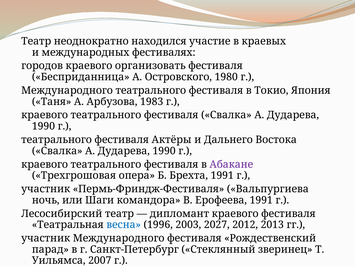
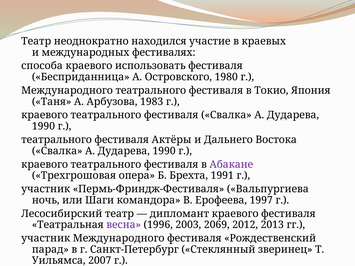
городов: городов -> способа
организовать: организовать -> использовать
Ерофеева 1991: 1991 -> 1997
весна colour: blue -> purple
2027: 2027 -> 2069
